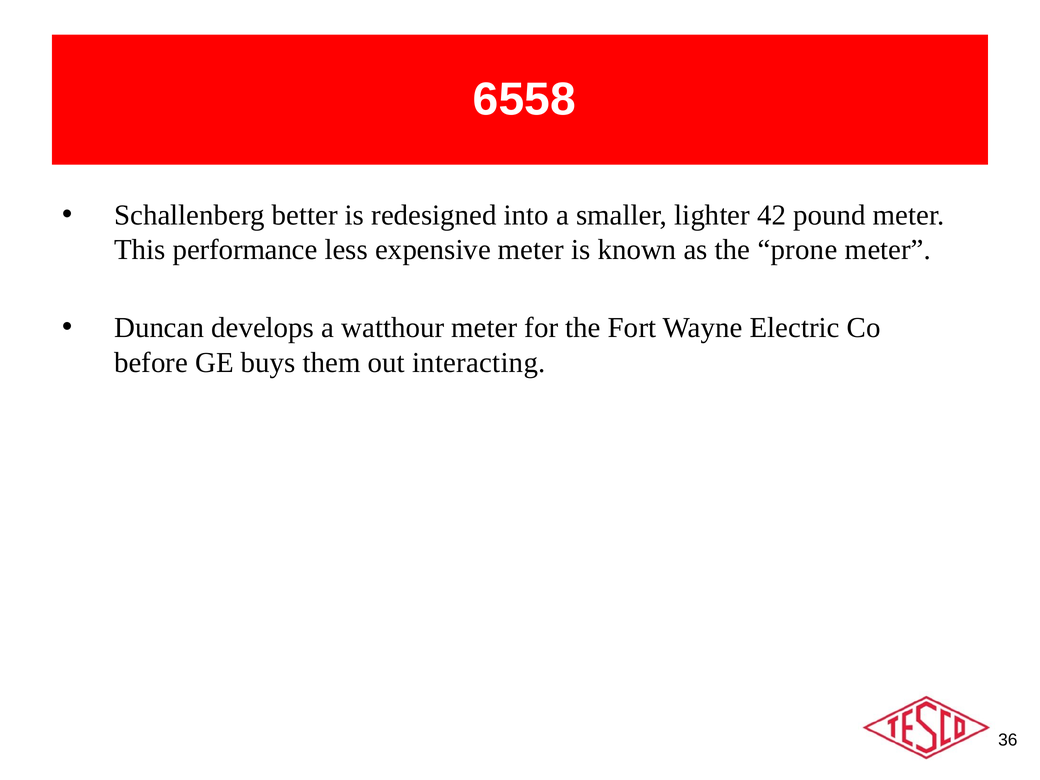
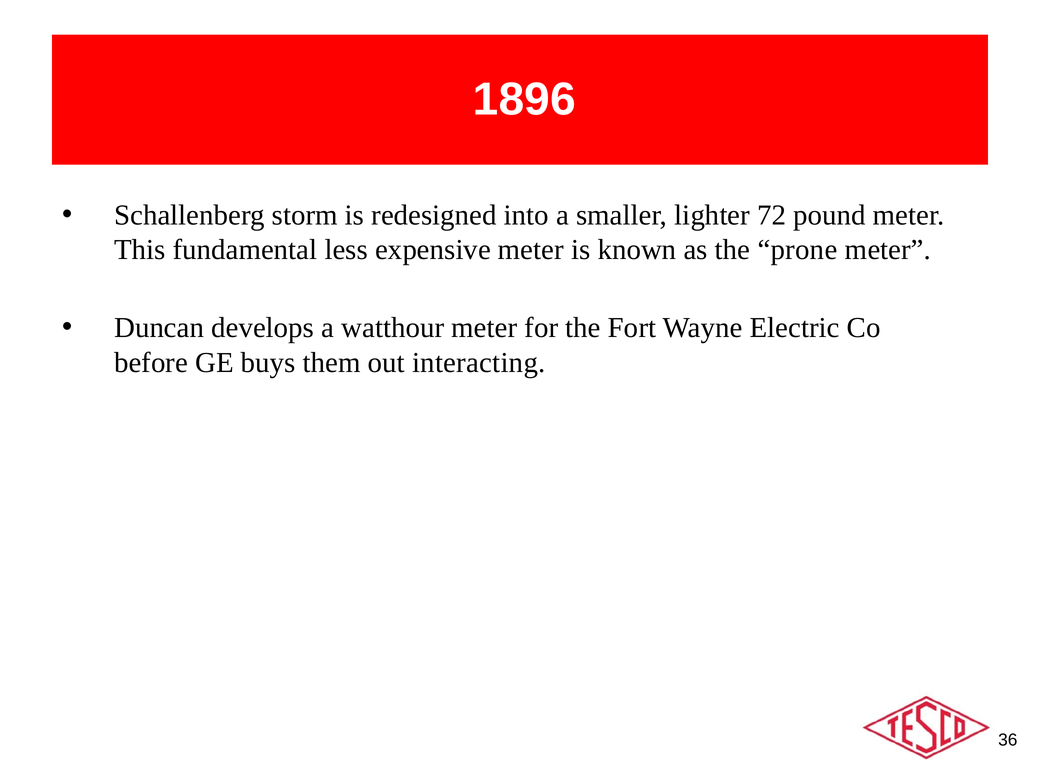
6558: 6558 -> 1896
better: better -> storm
42: 42 -> 72
performance: performance -> fundamental
